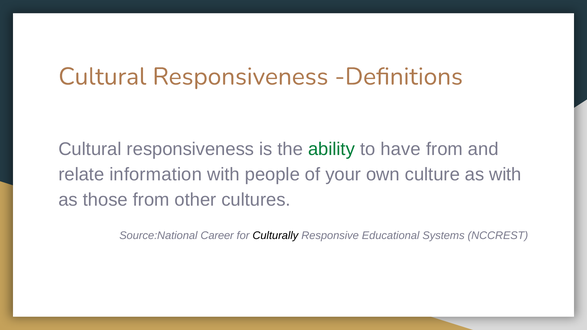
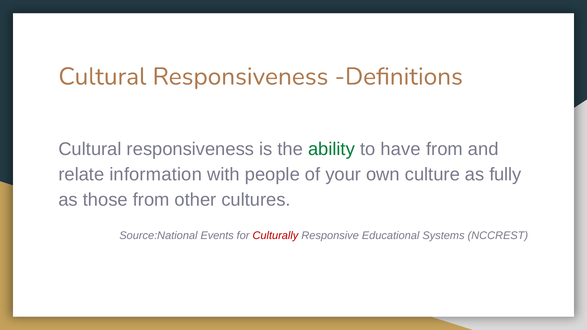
as with: with -> fully
Career: Career -> Events
Culturally colour: black -> red
